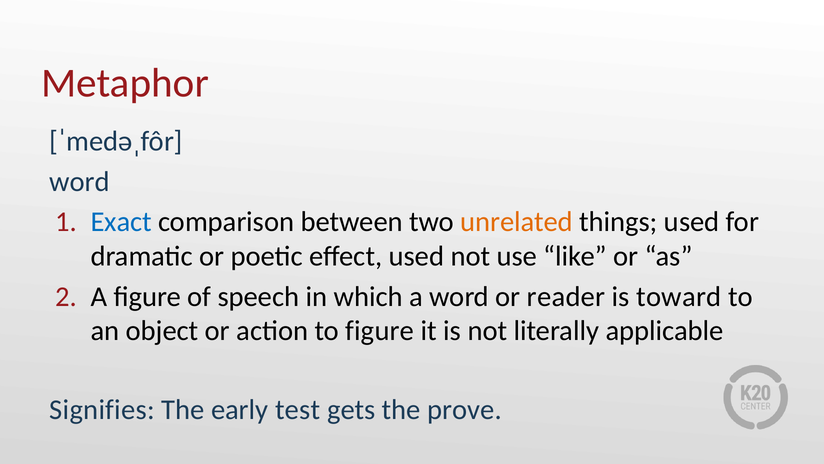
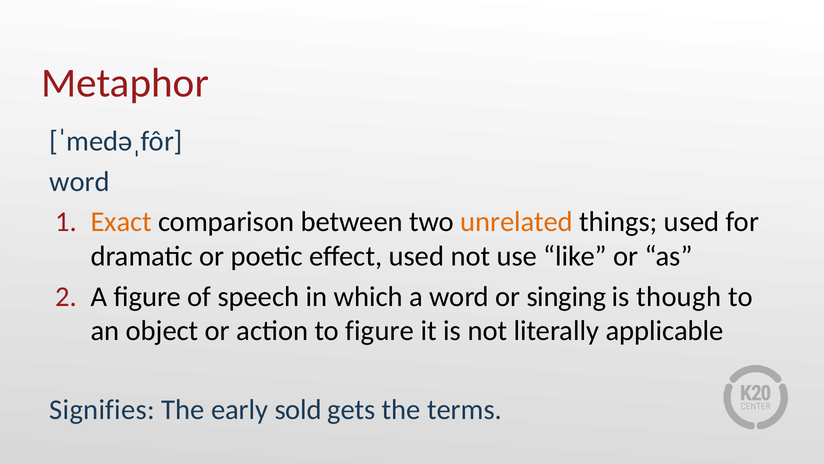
Exact colour: blue -> orange
reader: reader -> singing
toward: toward -> though
test: test -> sold
prove: prove -> terms
